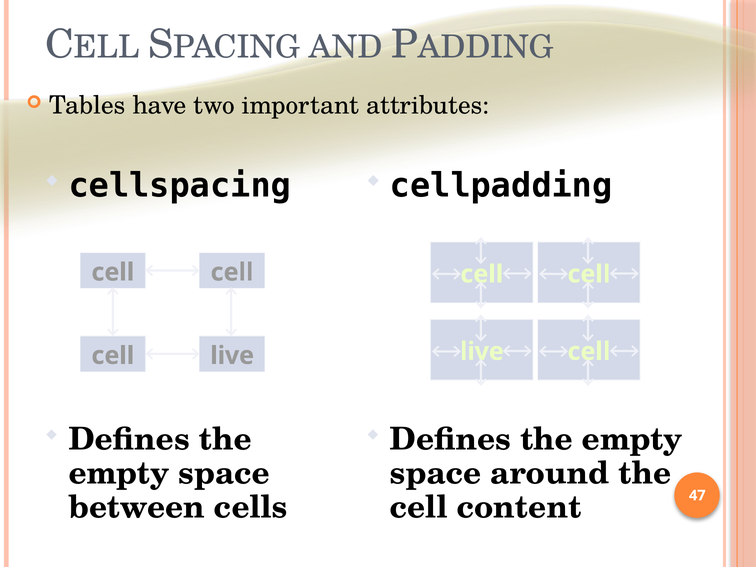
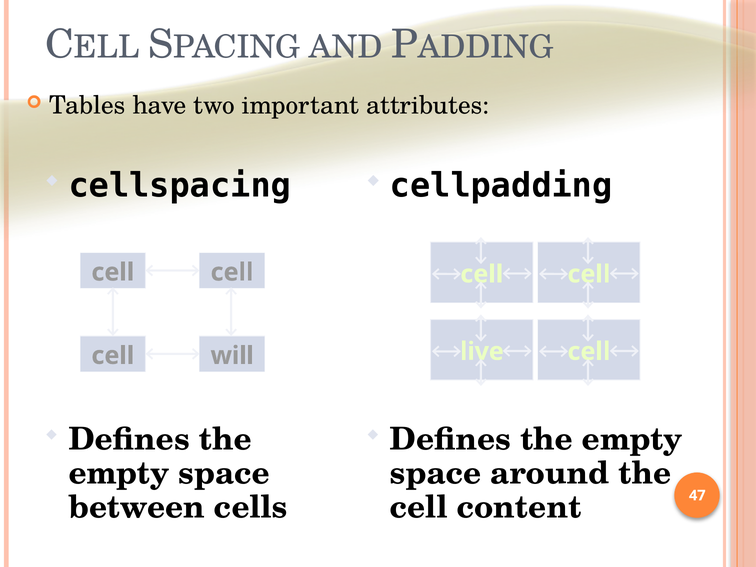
live at (232, 356): live -> will
